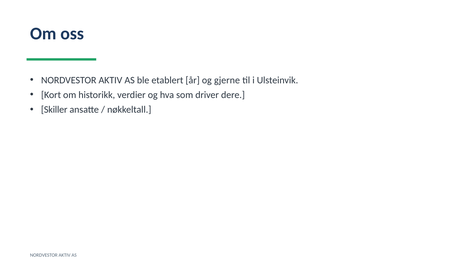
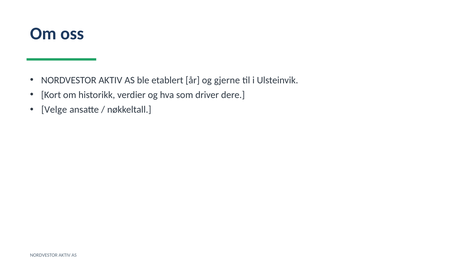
Skiller: Skiller -> Velge
